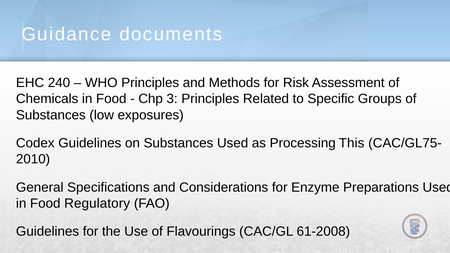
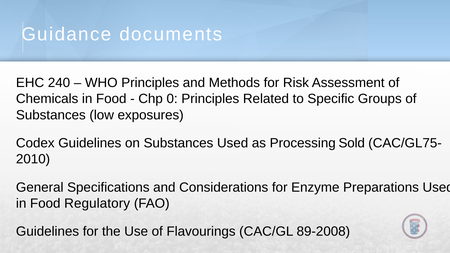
3: 3 -> 0
This: This -> Sold
61-2008: 61-2008 -> 89-2008
